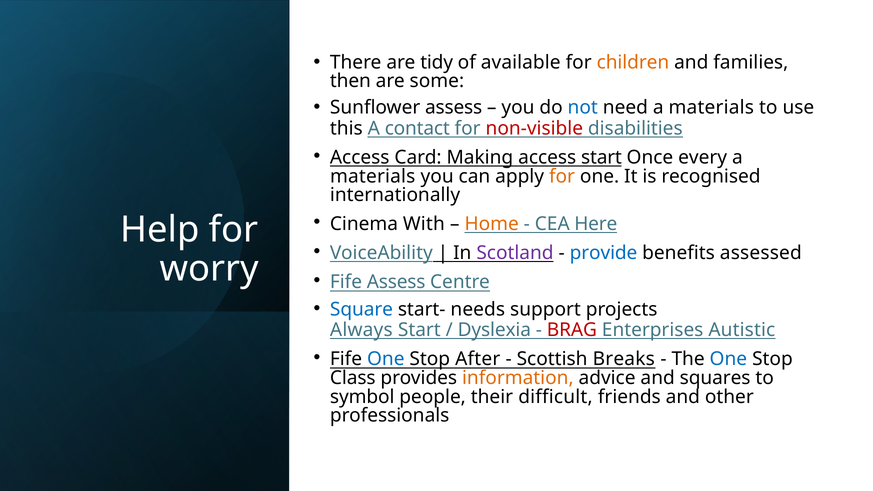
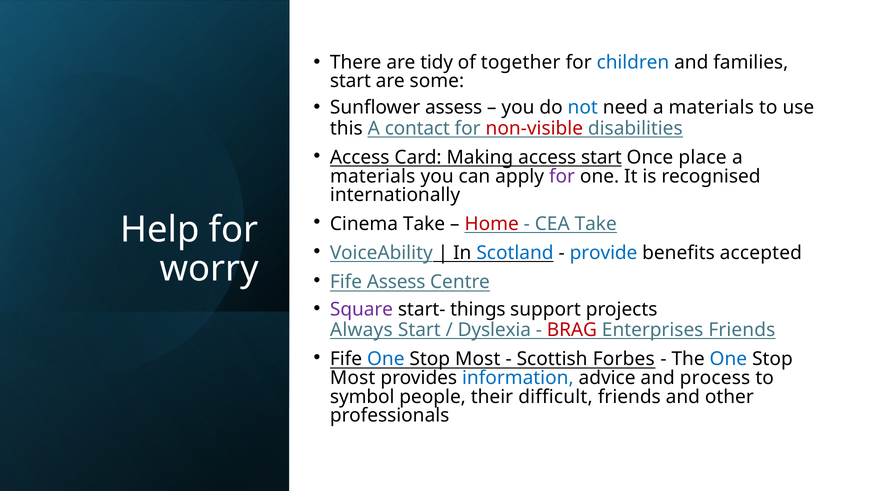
available: available -> together
children colour: orange -> blue
then at (350, 81): then -> start
every: every -> place
for at (562, 176) colour: orange -> purple
Cinema With: With -> Take
Home colour: orange -> red
CEA Here: Here -> Take
Scotland colour: purple -> blue
assessed: assessed -> accepted
Square colour: blue -> purple
needs: needs -> things
Enterprises Autistic: Autistic -> Friends
After at (478, 359): After -> Most
Breaks: Breaks -> Forbes
Class at (353, 378): Class -> Most
information colour: orange -> blue
squares: squares -> process
